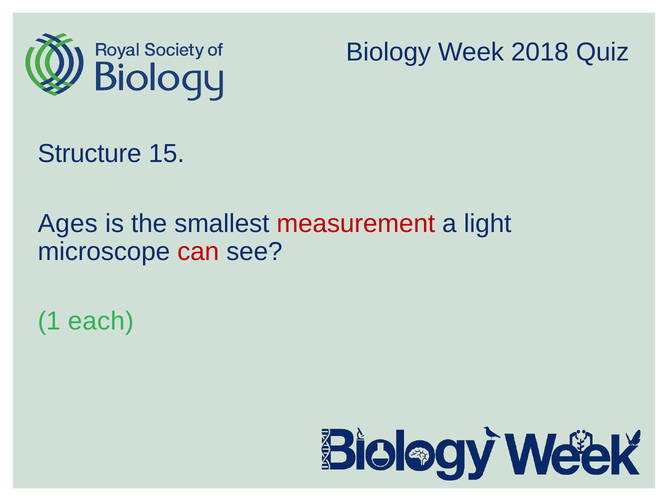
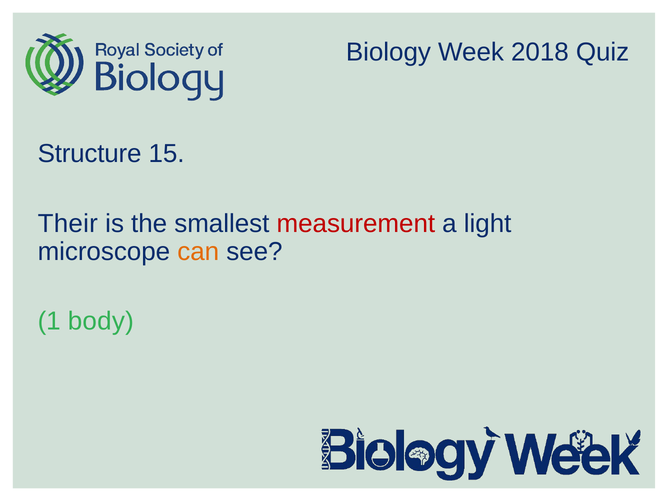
Ages: Ages -> Their
can colour: red -> orange
each: each -> body
